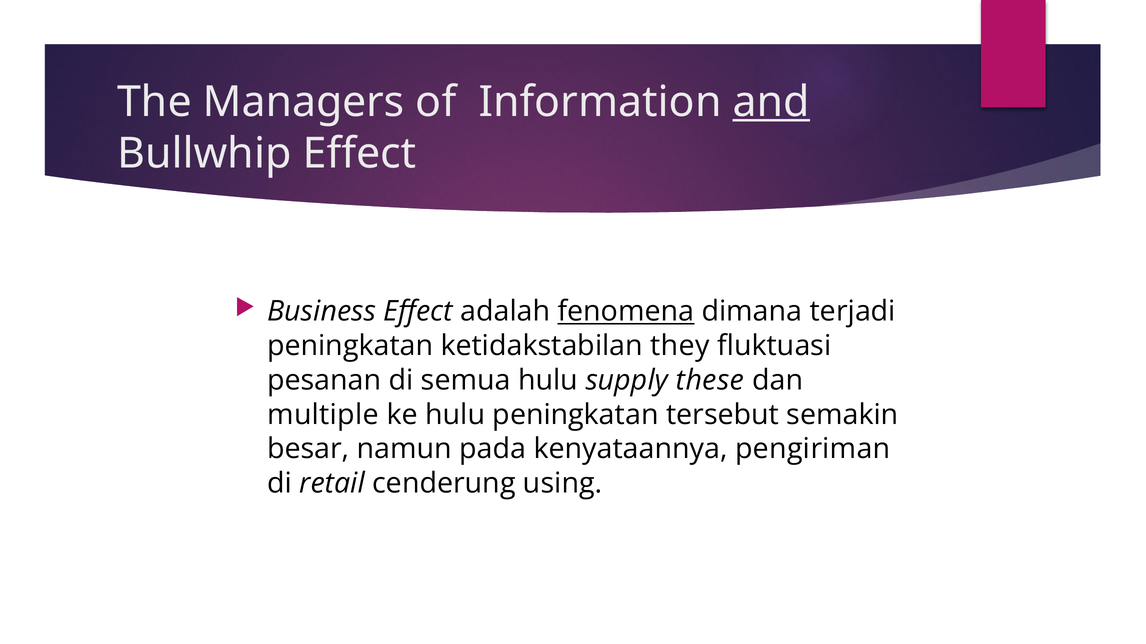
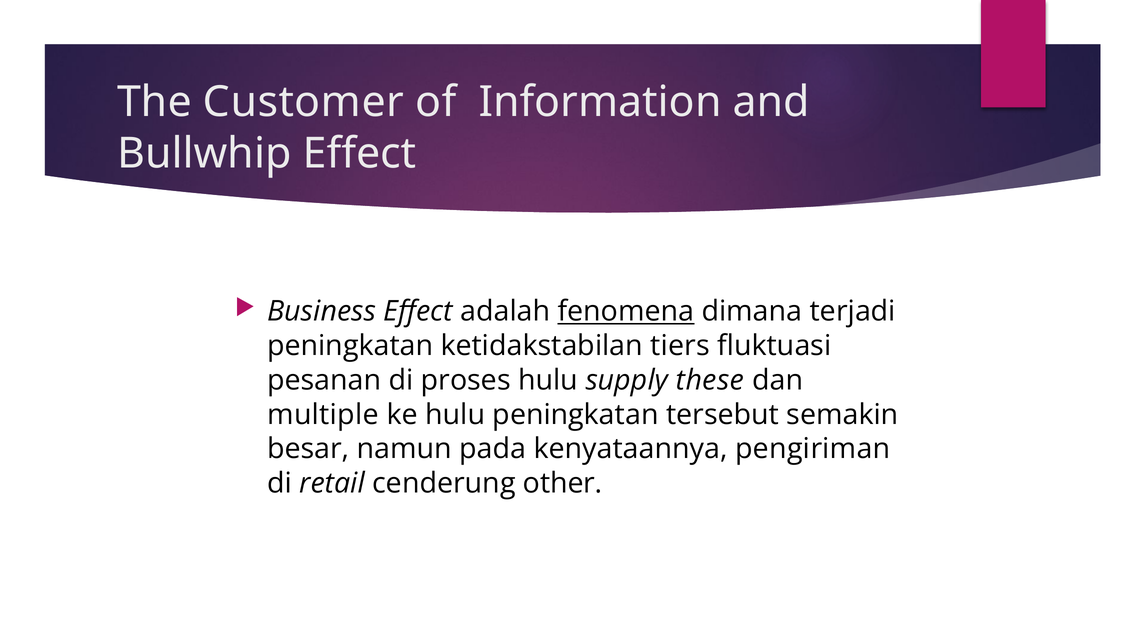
Managers: Managers -> Customer
and underline: present -> none
they: they -> tiers
semua: semua -> proses
using: using -> other
